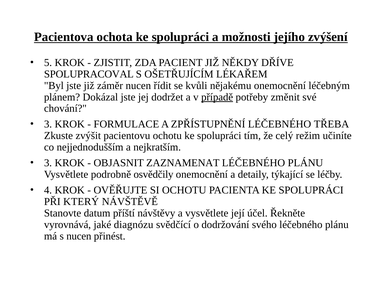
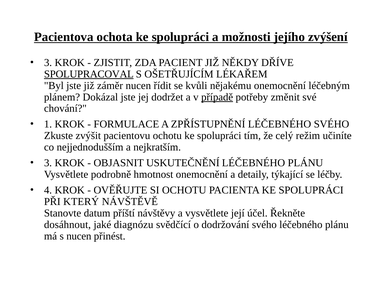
5 at (48, 62): 5 -> 3
SPOLUPRACOVAL underline: none -> present
3 at (48, 124): 3 -> 1
LÉČEBNÉHO TŘEBA: TŘEBA -> SVÉHO
ZAZNAMENAT: ZAZNAMENAT -> USKUTEČNĚNÍ
osvědčily: osvědčily -> hmotnost
vyrovnává: vyrovnává -> dosáhnout
